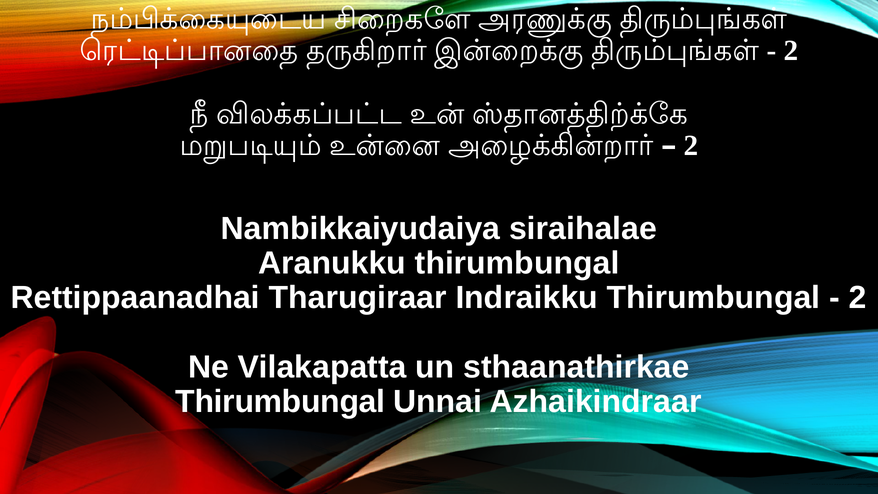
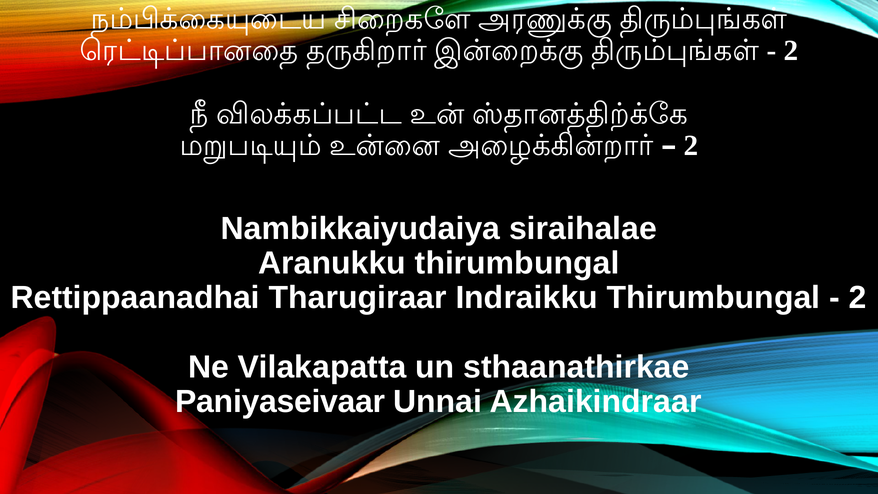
Thirumbungal at (280, 402): Thirumbungal -> Paniyaseivaar
